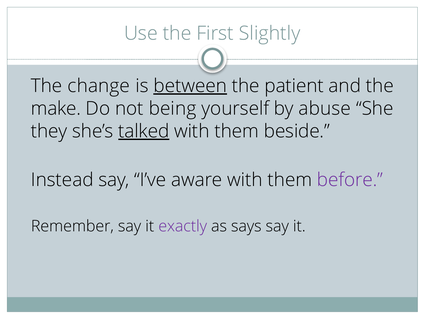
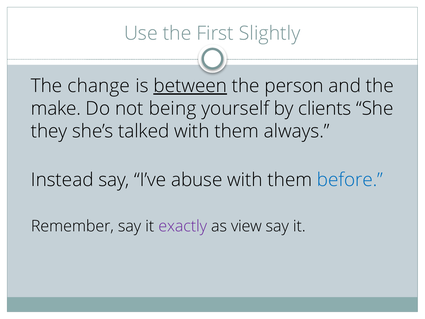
patient: patient -> person
abuse: abuse -> clients
talked underline: present -> none
beside: beside -> always
aware: aware -> abuse
before colour: purple -> blue
says: says -> view
